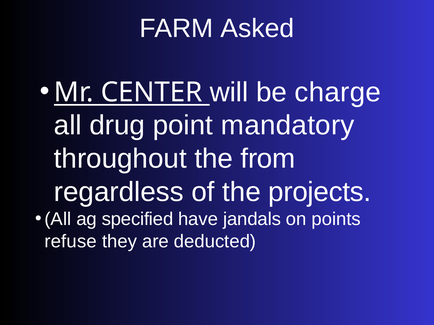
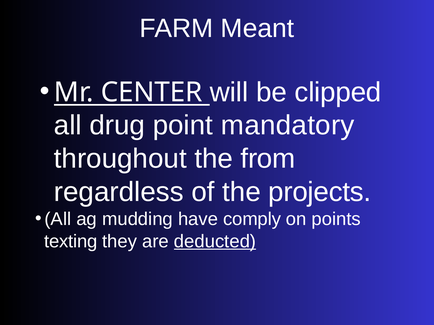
Asked: Asked -> Meant
charge: charge -> clipped
specified: specified -> mudding
jandals: jandals -> comply
refuse: refuse -> texting
deducted underline: none -> present
